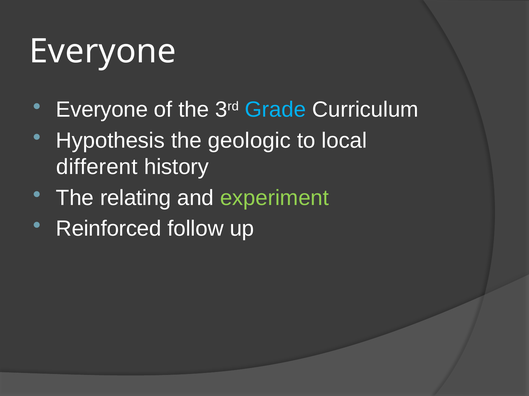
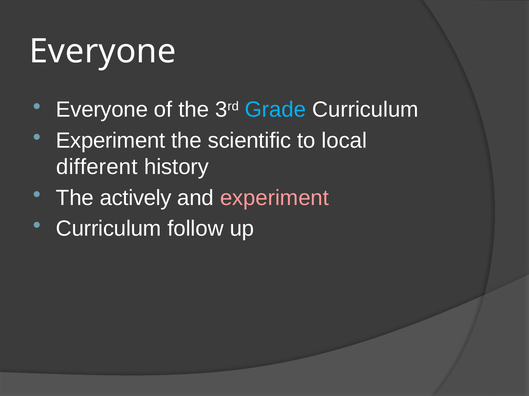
Hypothesis at (110, 141): Hypothesis -> Experiment
geologic: geologic -> scientific
relating: relating -> actively
experiment at (274, 198) colour: light green -> pink
Reinforced at (109, 229): Reinforced -> Curriculum
